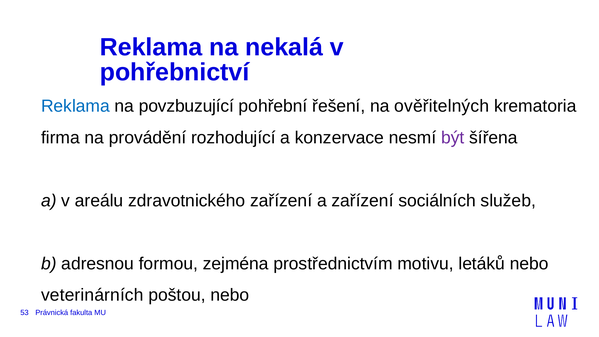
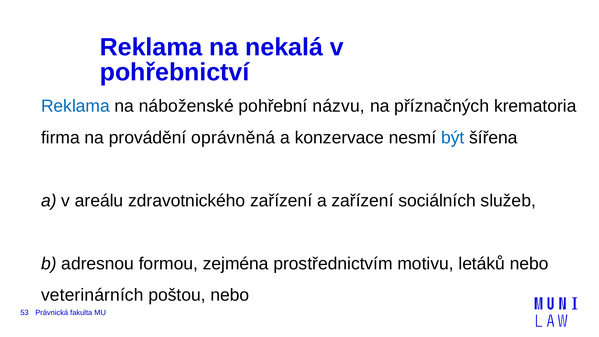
povzbuzující: povzbuzující -> náboženské
řešení: řešení -> názvu
ověřitelných: ověřitelných -> příznačných
rozhodující: rozhodující -> oprávněná
být colour: purple -> blue
